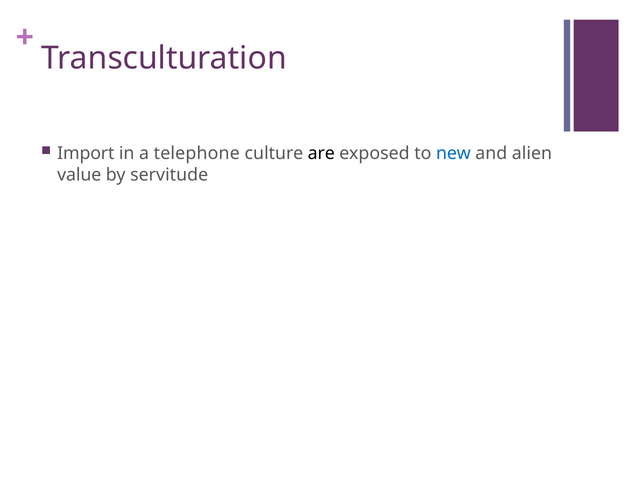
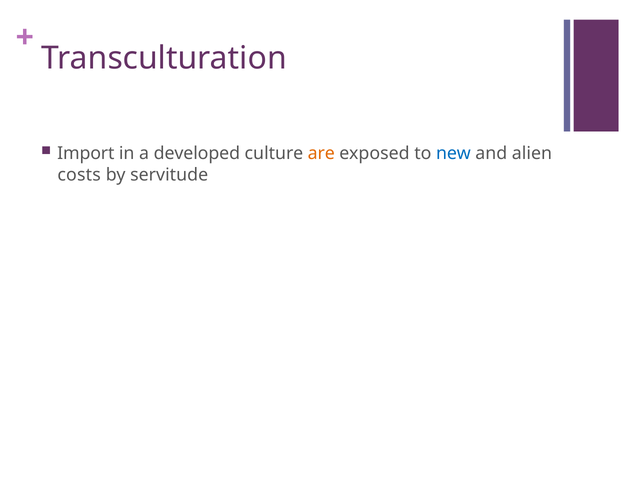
telephone: telephone -> developed
are colour: black -> orange
value: value -> costs
